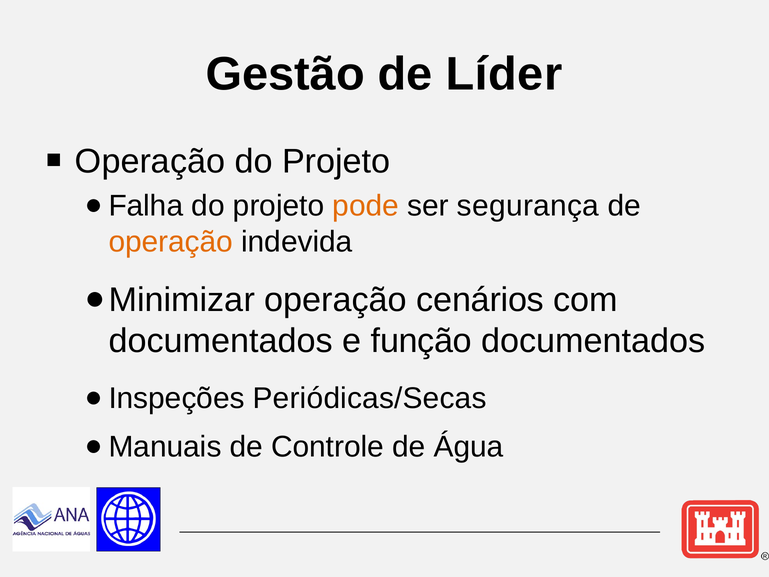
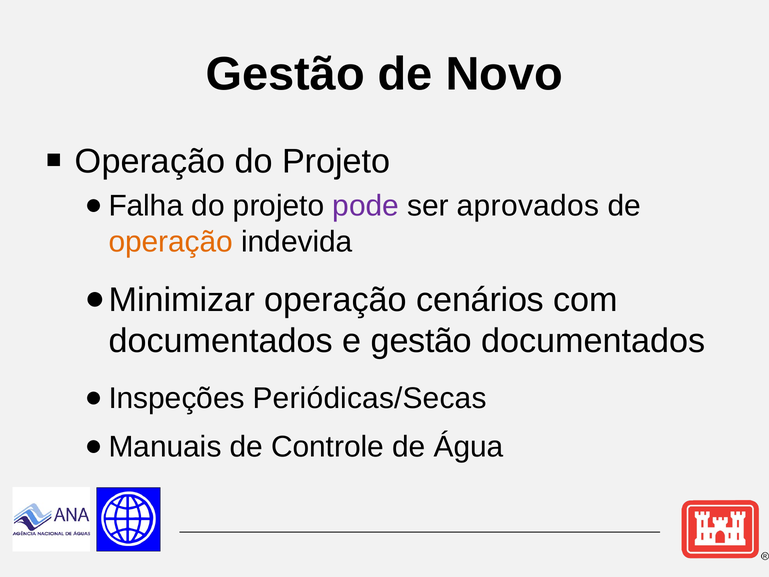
Líder: Líder -> Novo
pode colour: orange -> purple
segurança: segurança -> aprovados
e função: função -> gestão
